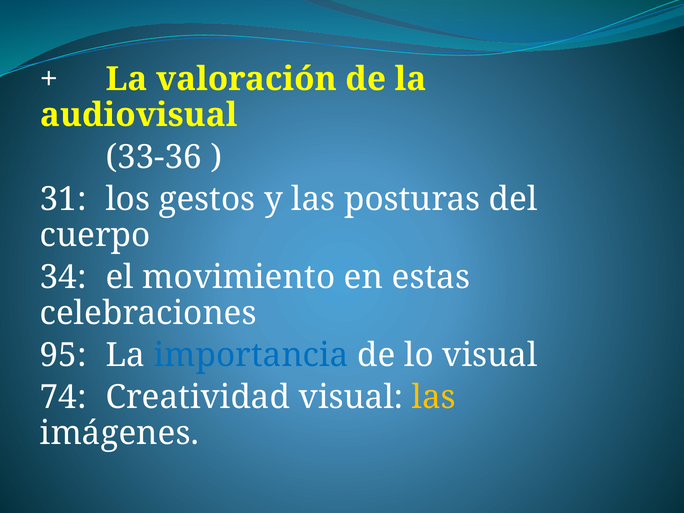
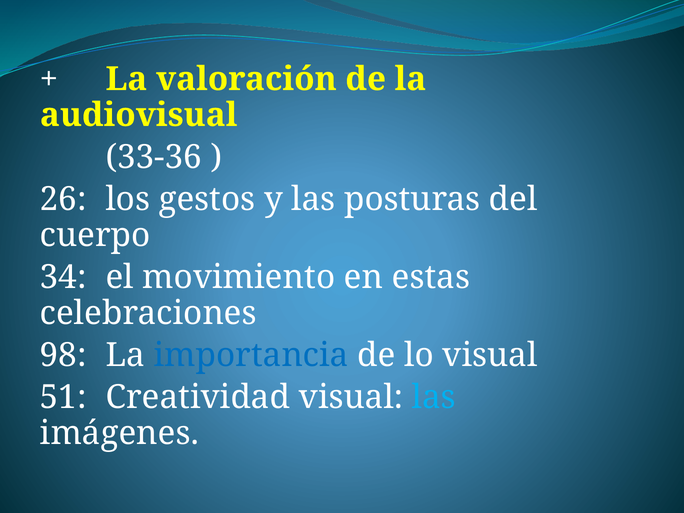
31: 31 -> 26
95: 95 -> 98
74: 74 -> 51
las at (434, 397) colour: yellow -> light blue
